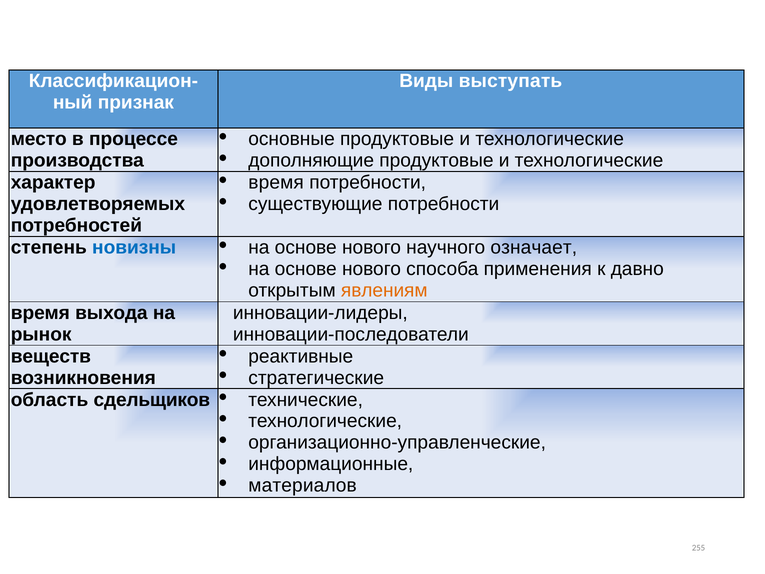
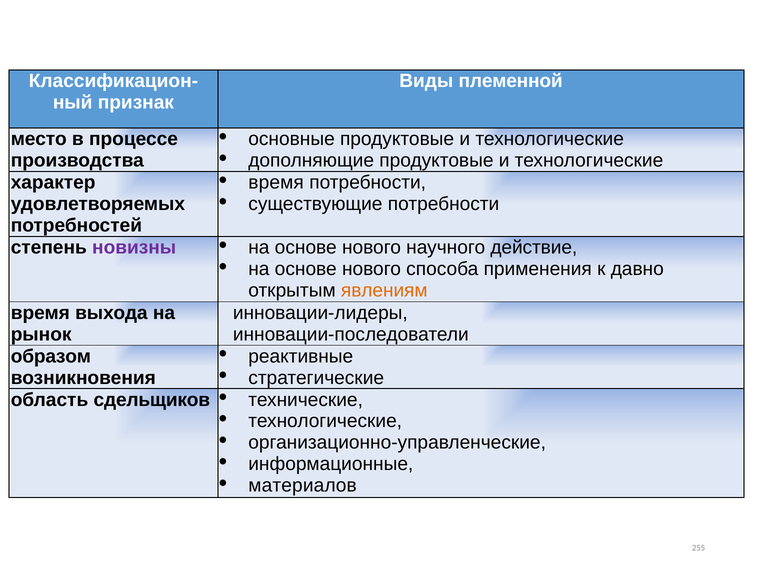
выступать: выступать -> племенной
новизны colour: blue -> purple
означает: означает -> действие
веществ: веществ -> образом
